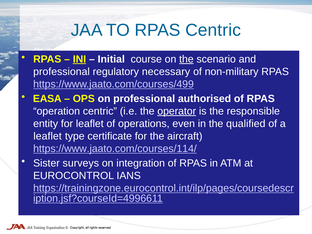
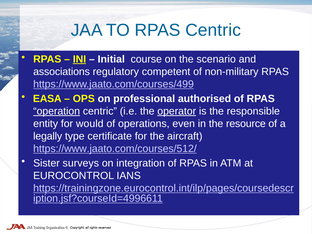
the at (186, 59) underline: present -> none
professional at (61, 72): professional -> associations
necessary: necessary -> competent
operation underline: none -> present
for leaflet: leaflet -> would
qualified: qualified -> resource
leaflet at (48, 136): leaflet -> legally
https://www.jaato.com/courses/114/: https://www.jaato.com/courses/114/ -> https://www.jaato.com/courses/512/
